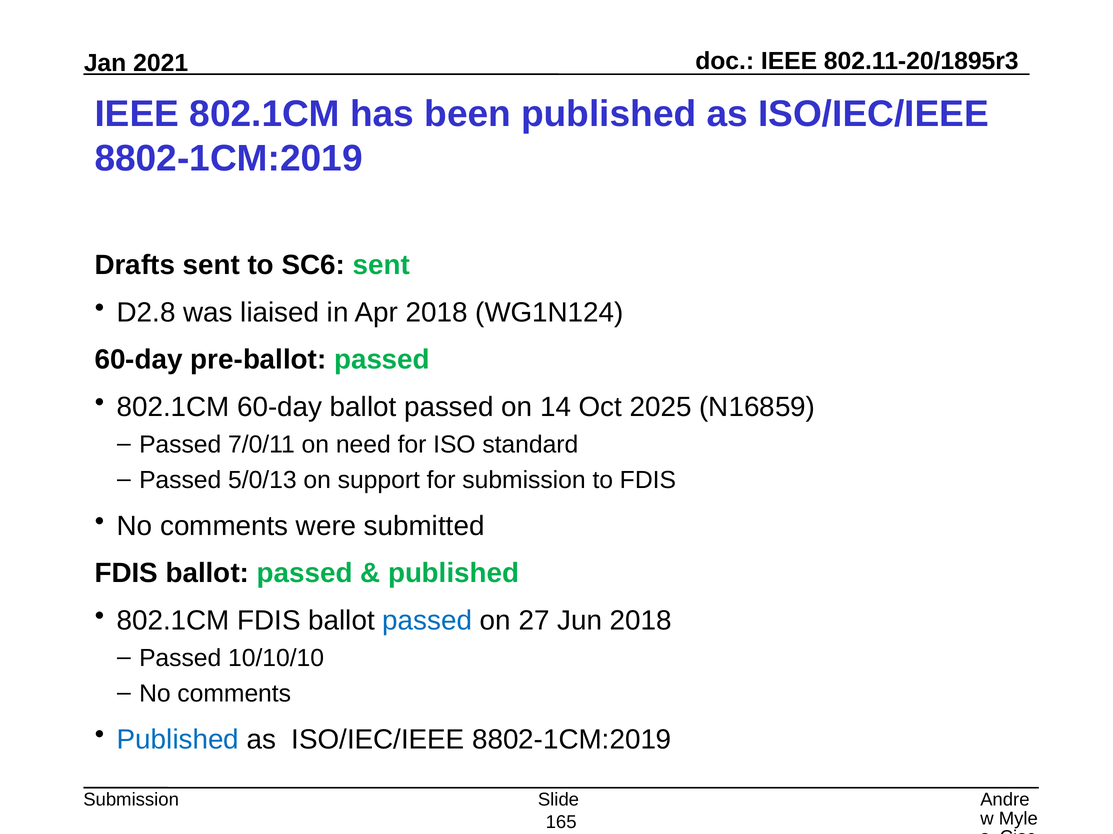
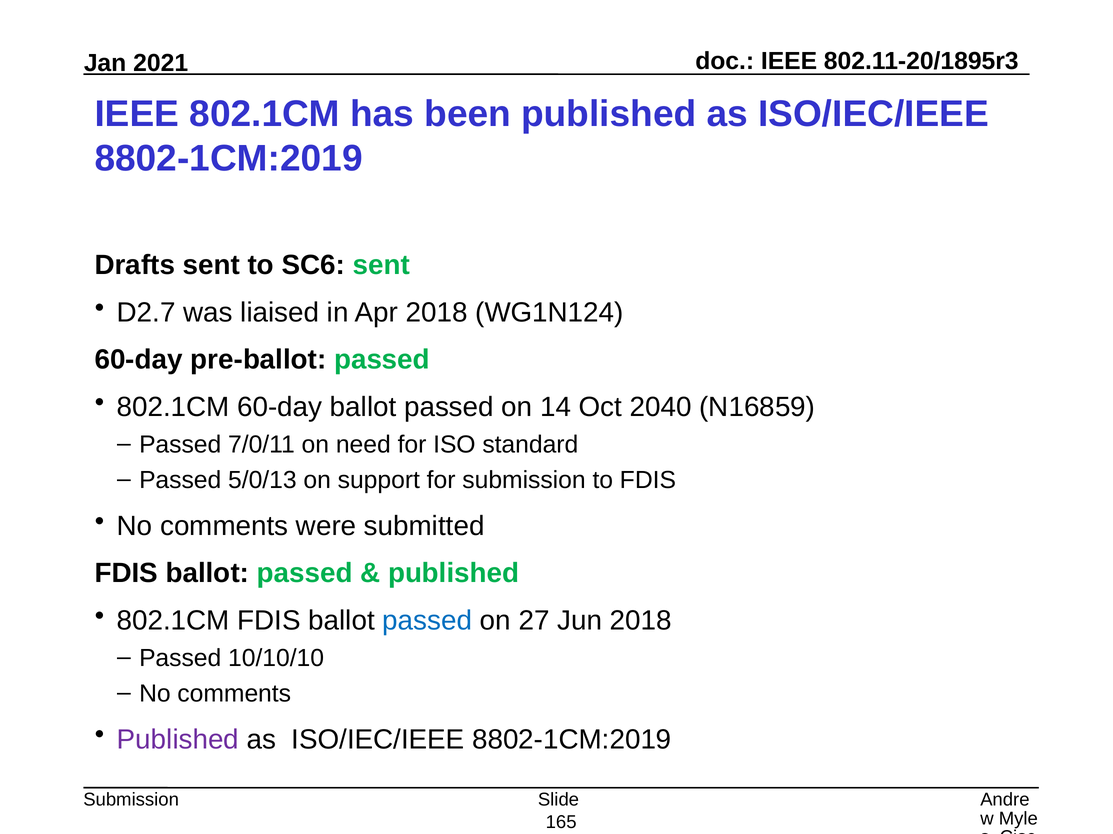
D2.8: D2.8 -> D2.7
2025: 2025 -> 2040
Published at (178, 740) colour: blue -> purple
